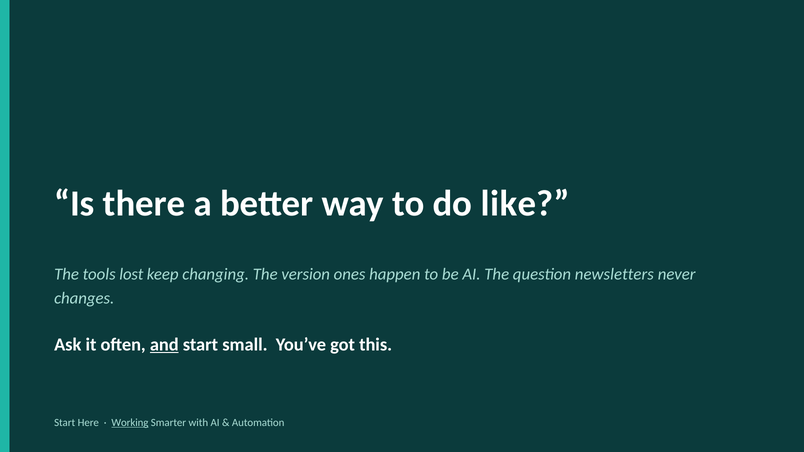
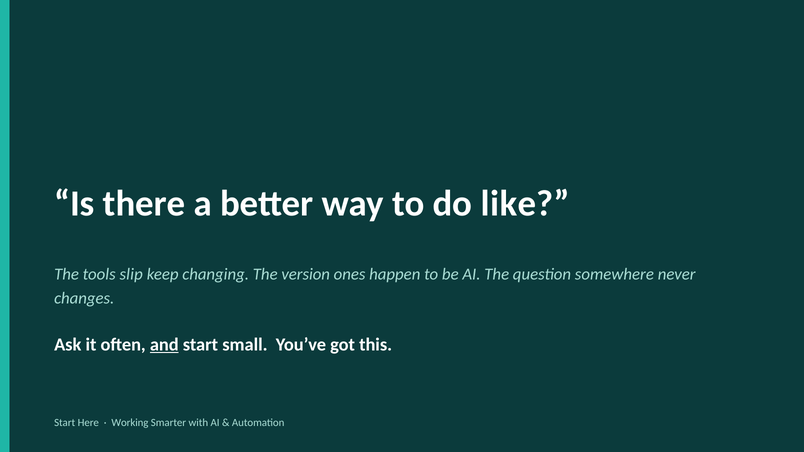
lost: lost -> slip
newsletters: newsletters -> somewhere
Working underline: present -> none
